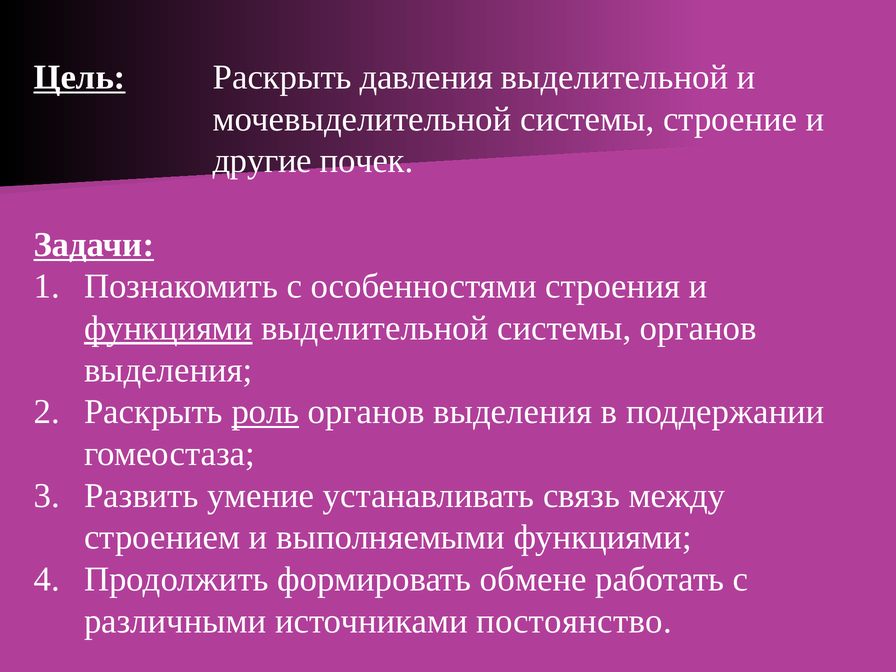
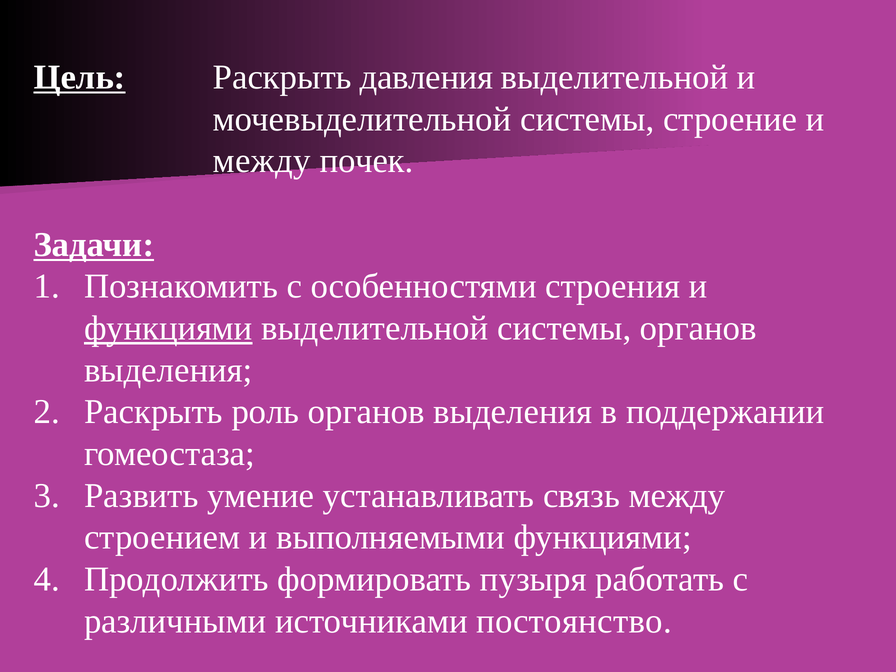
другие at (262, 161): другие -> между
роль underline: present -> none
обмене: обмене -> пузыря
